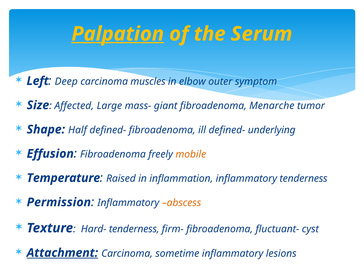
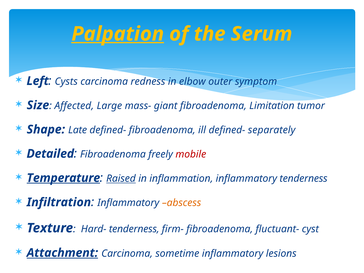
Deep: Deep -> Cysts
muscles: muscles -> redness
Menarche: Menarche -> Limitation
Half: Half -> Late
underlying: underlying -> separately
Effusion: Effusion -> Detailed
mobile colour: orange -> red
Temperature underline: none -> present
Raised underline: none -> present
Permission: Permission -> Infiltration
